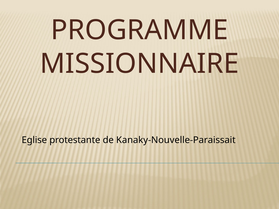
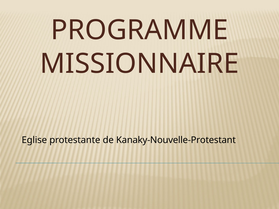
Kanaky-Nouvelle-Paraissait: Kanaky-Nouvelle-Paraissait -> Kanaky-Nouvelle-Protestant
